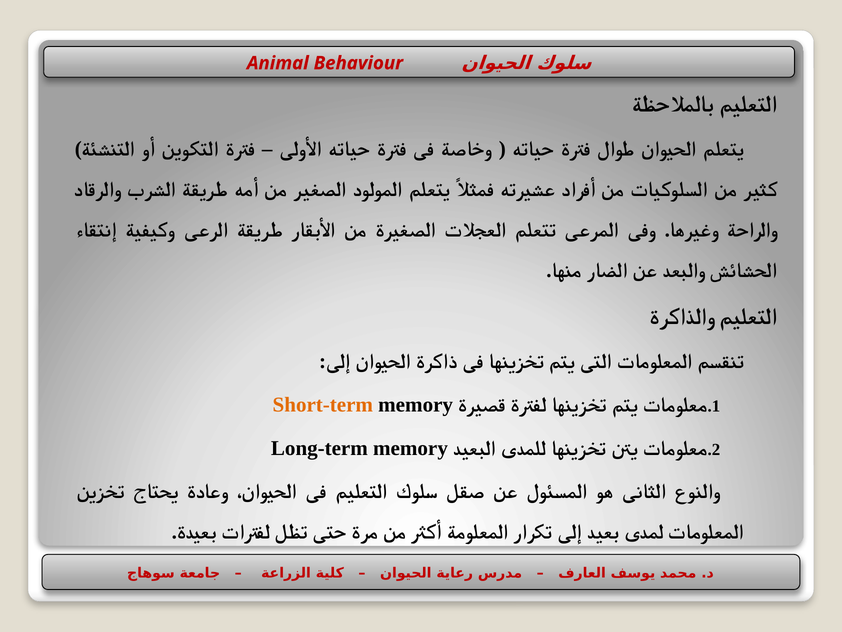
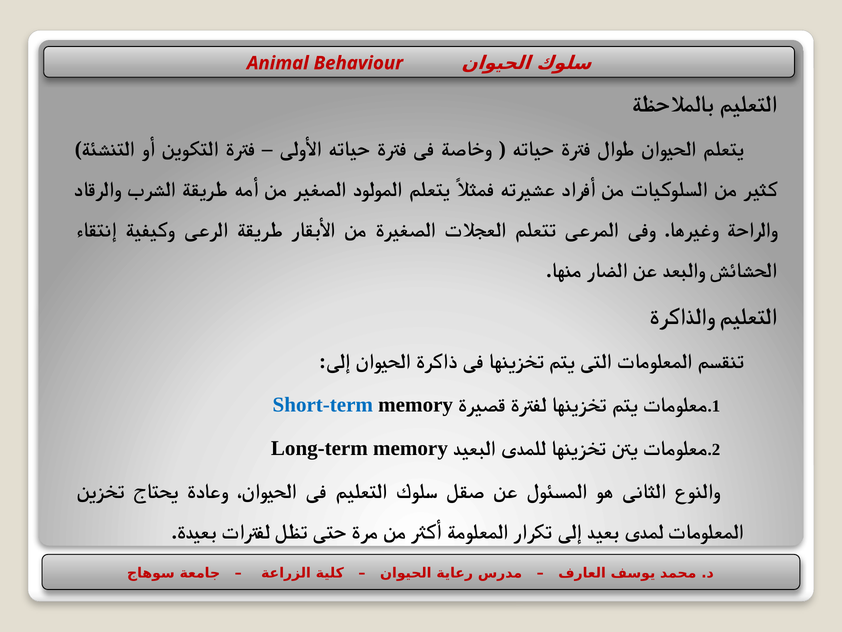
Short-term colour: orange -> blue
